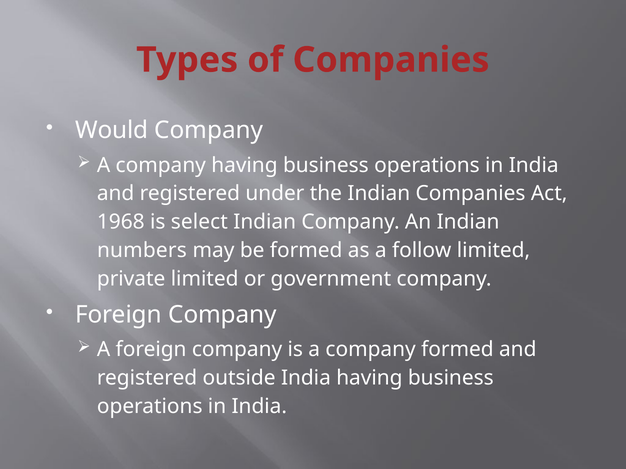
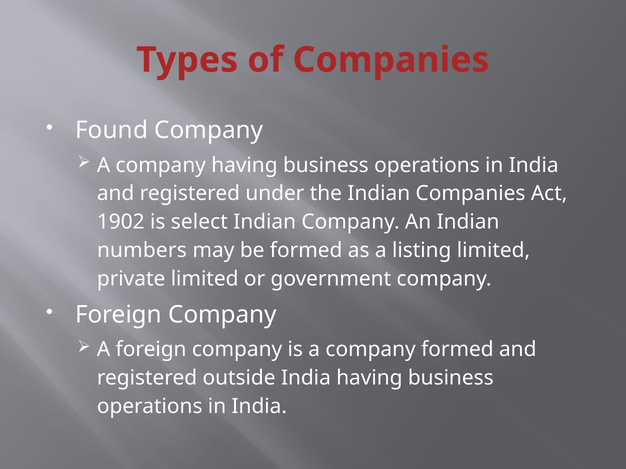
Would: Would -> Found
1968: 1968 -> 1902
follow: follow -> listing
